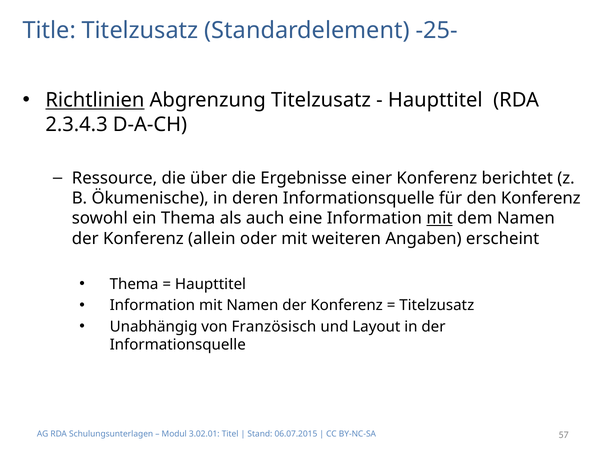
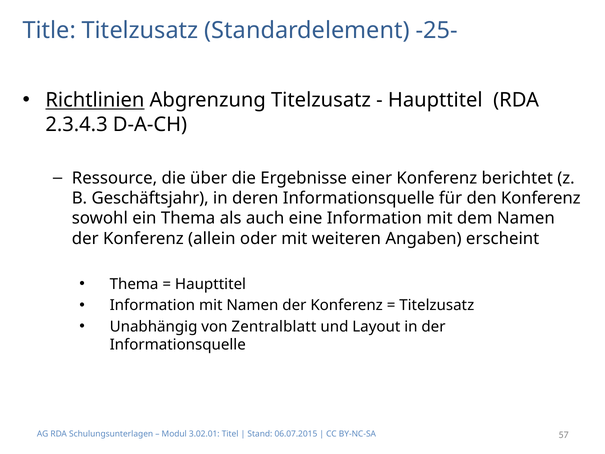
Ökumenische: Ökumenische -> Geschäftsjahr
mit at (440, 218) underline: present -> none
Französisch: Französisch -> Zentralblatt
